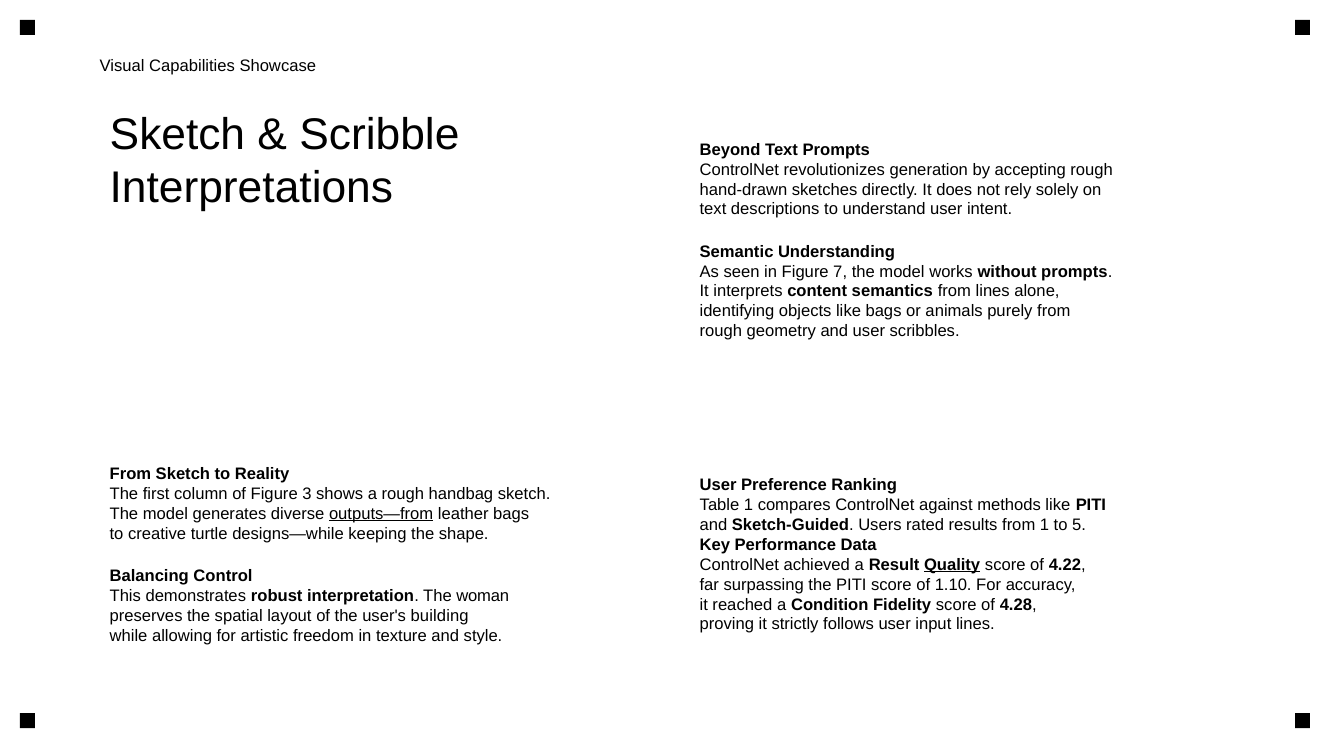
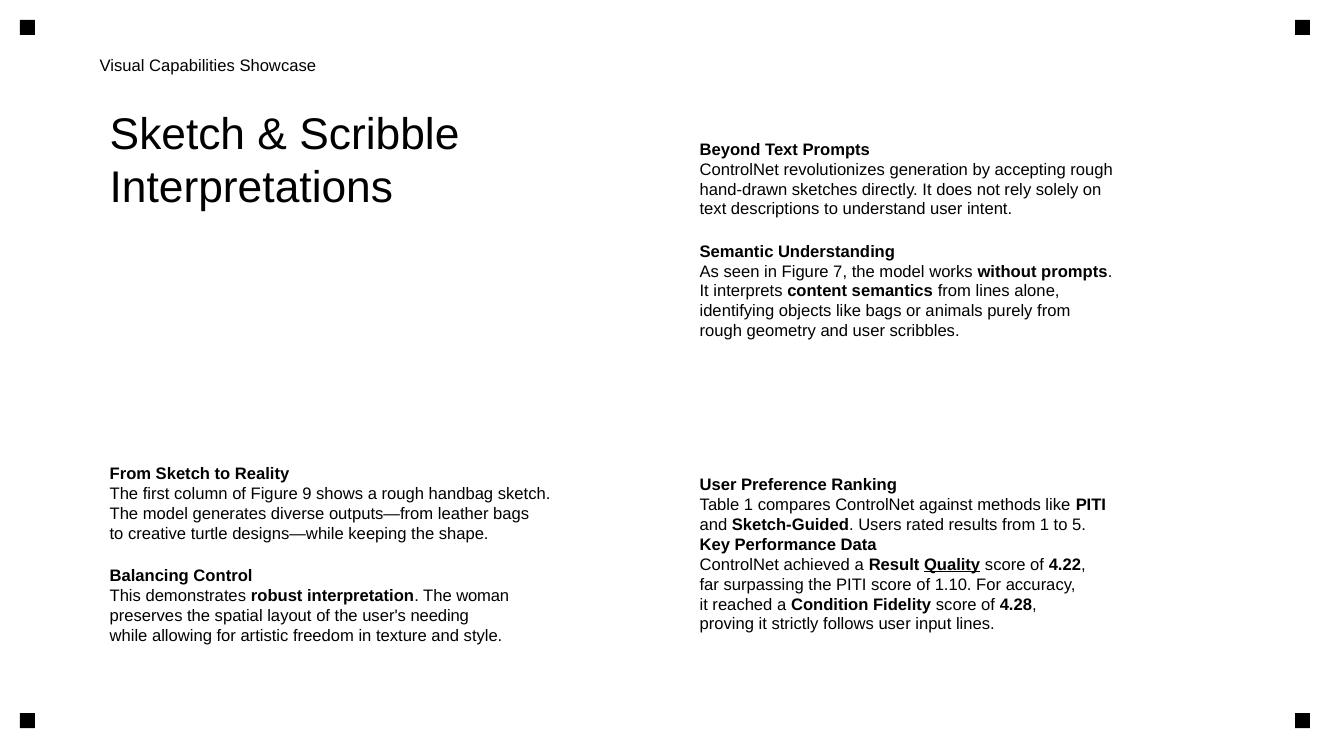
3: 3 -> 9
outputs—from underline: present -> none
building: building -> needing
